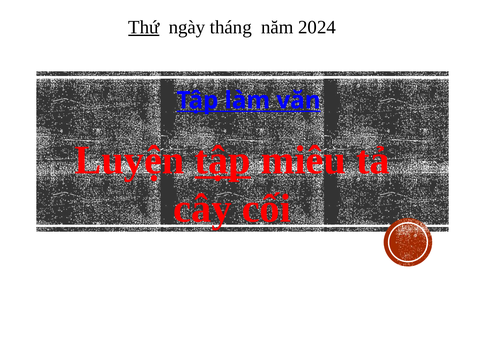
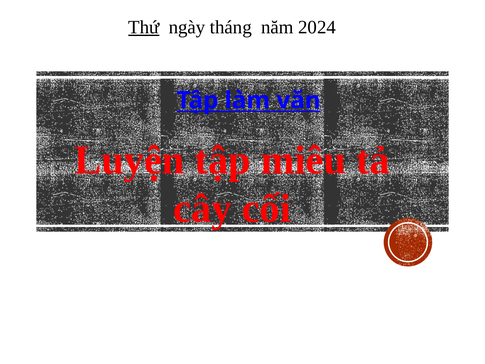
tập at (223, 160) underline: present -> none
